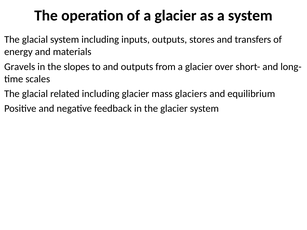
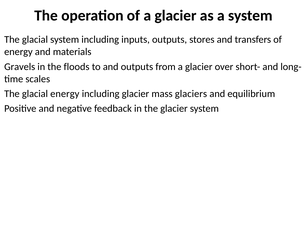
slopes: slopes -> floods
glacial related: related -> energy
